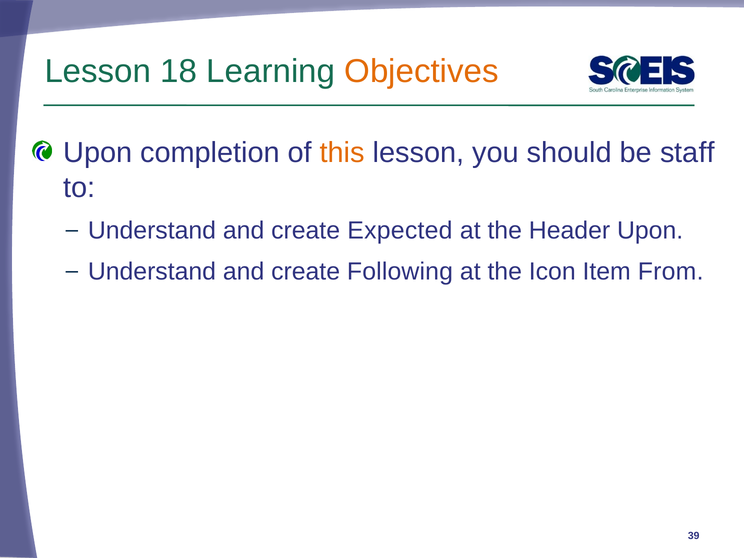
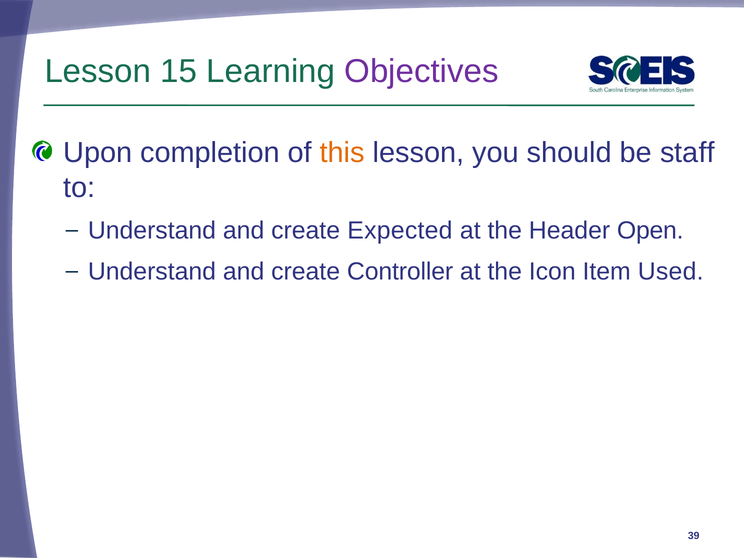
18: 18 -> 15
Objectives colour: orange -> purple
Header Upon: Upon -> Open
Following: Following -> Controller
From: From -> Used
